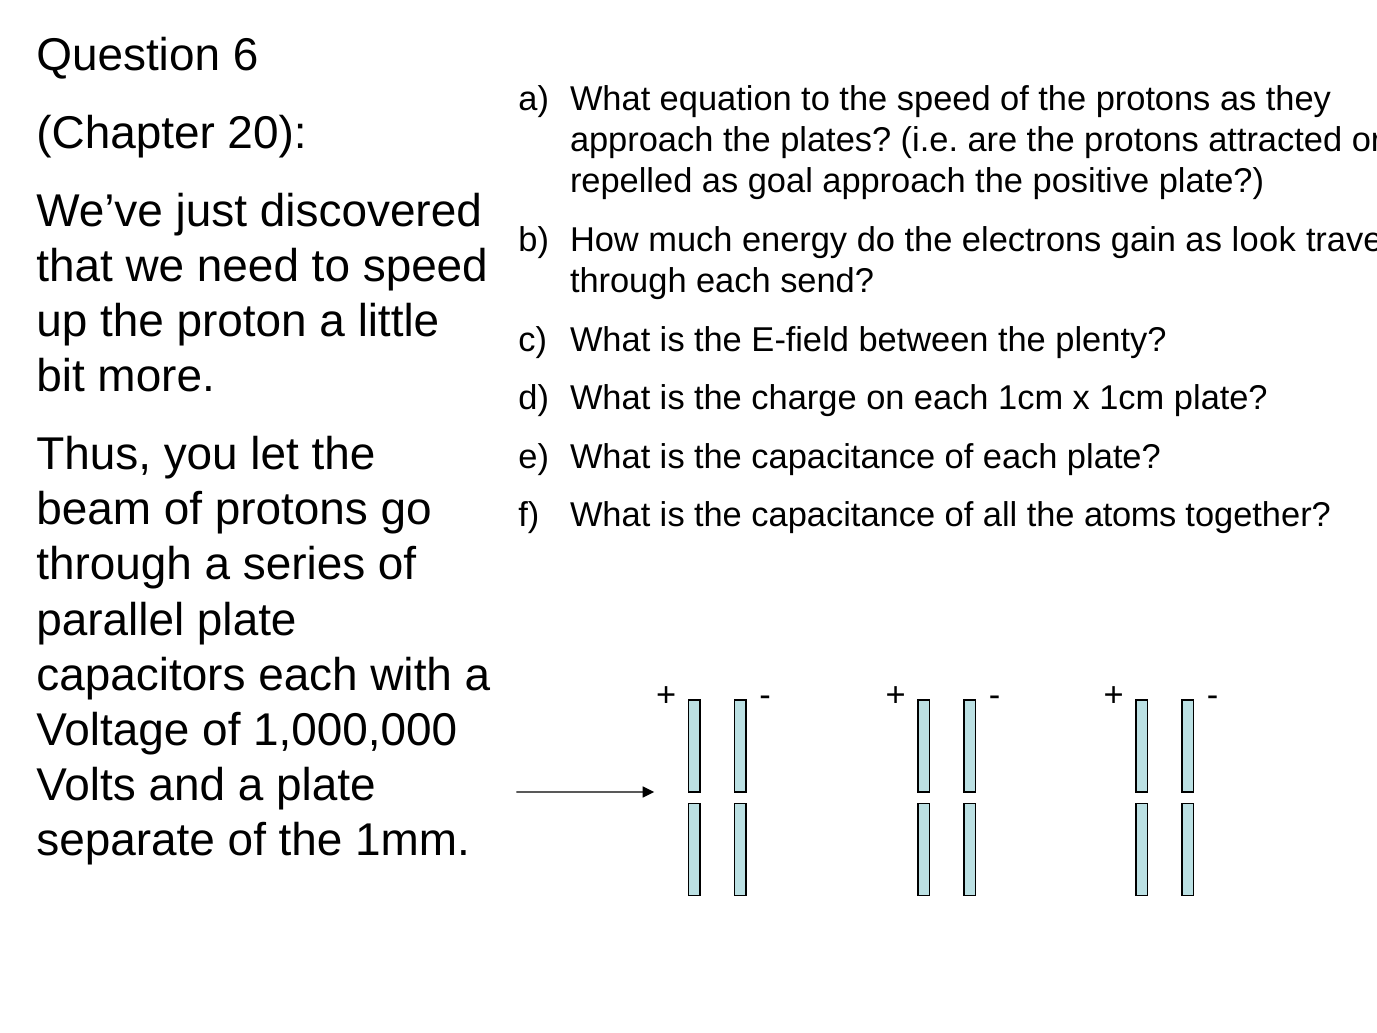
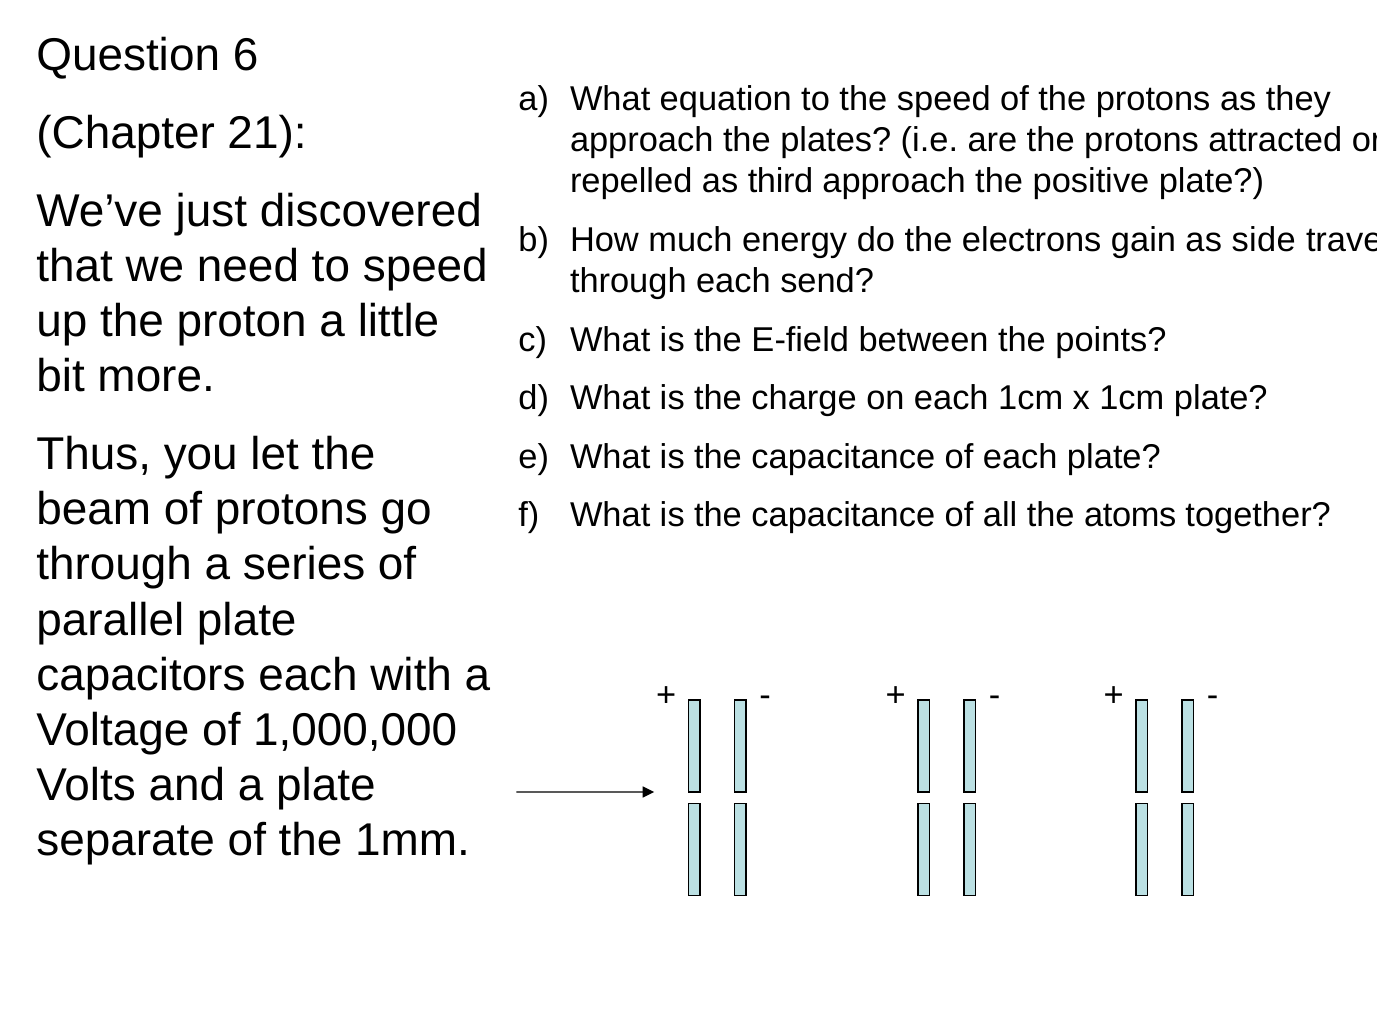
20: 20 -> 21
goal: goal -> third
look: look -> side
plenty: plenty -> points
